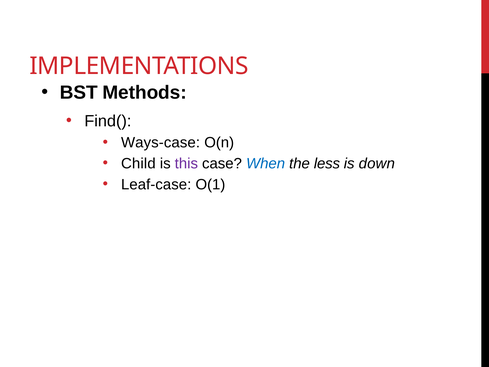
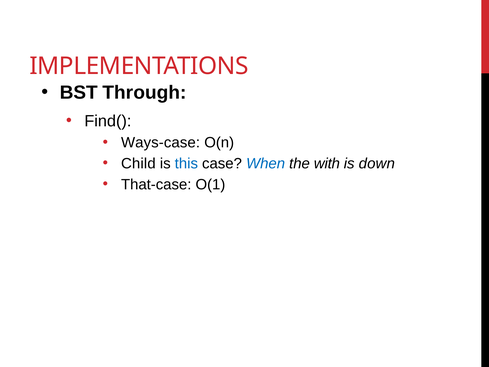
Methods: Methods -> Through
this colour: purple -> blue
less: less -> with
Leaf-case: Leaf-case -> That-case
